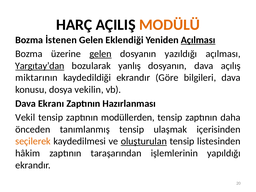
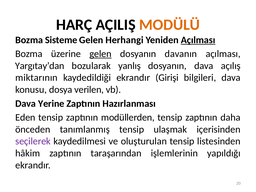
İstenen: İstenen -> Sisteme
Eklendiği: Eklendiği -> Herhangi
yazıldığı: yazıldığı -> davanın
Yargıtay’dan underline: present -> none
Göre: Göre -> Girişi
vekilin: vekilin -> verilen
Ekranı: Ekranı -> Yerine
Vekil: Vekil -> Eden
seçilerek colour: orange -> purple
oluşturulan underline: present -> none
